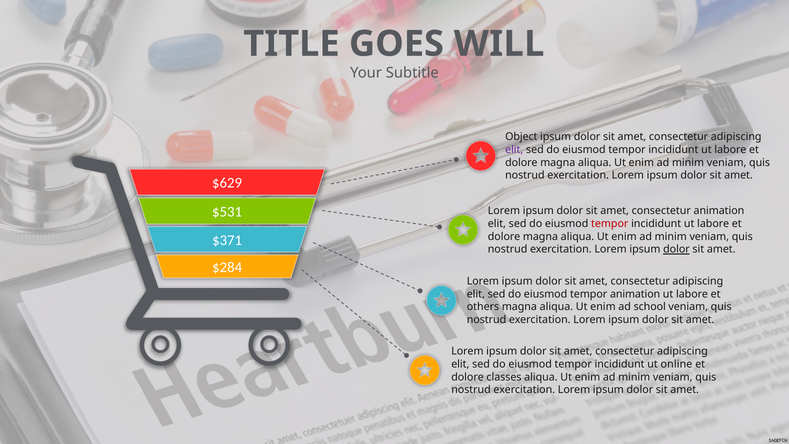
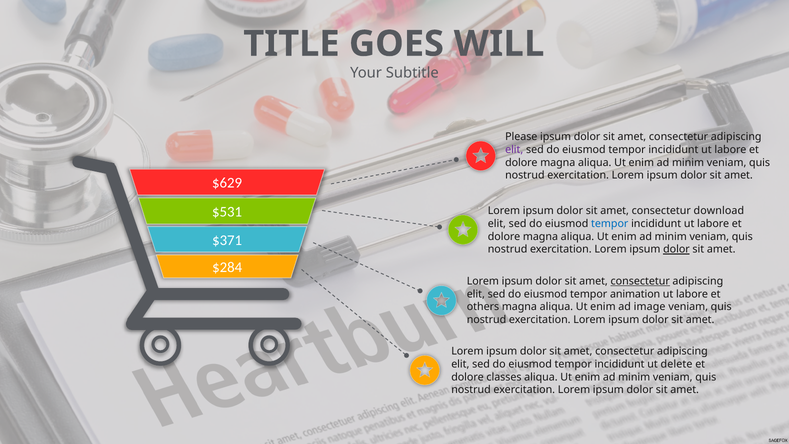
Object: Object -> Please
consectetur animation: animation -> download
tempor at (610, 224) colour: red -> blue
consectetur at (640, 281) underline: none -> present
school: school -> image
online: online -> delete
